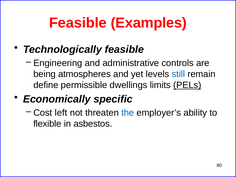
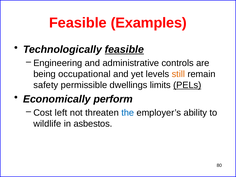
feasible at (124, 50) underline: none -> present
atmospheres: atmospheres -> occupational
still colour: blue -> orange
define: define -> safety
specific: specific -> perform
flexible: flexible -> wildlife
